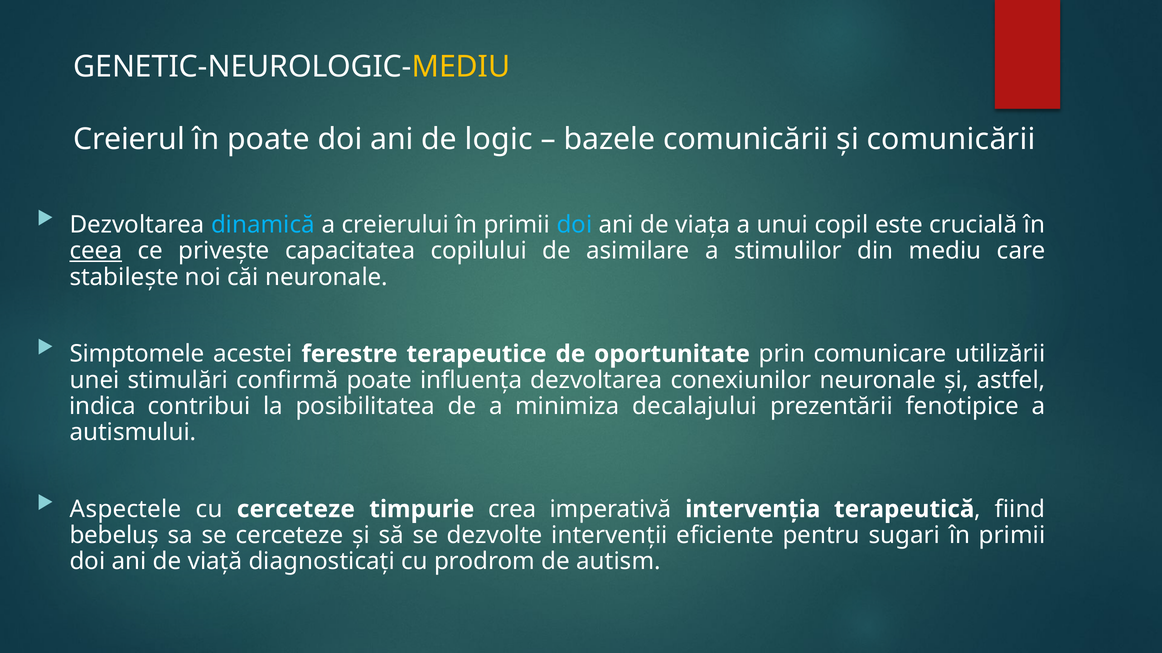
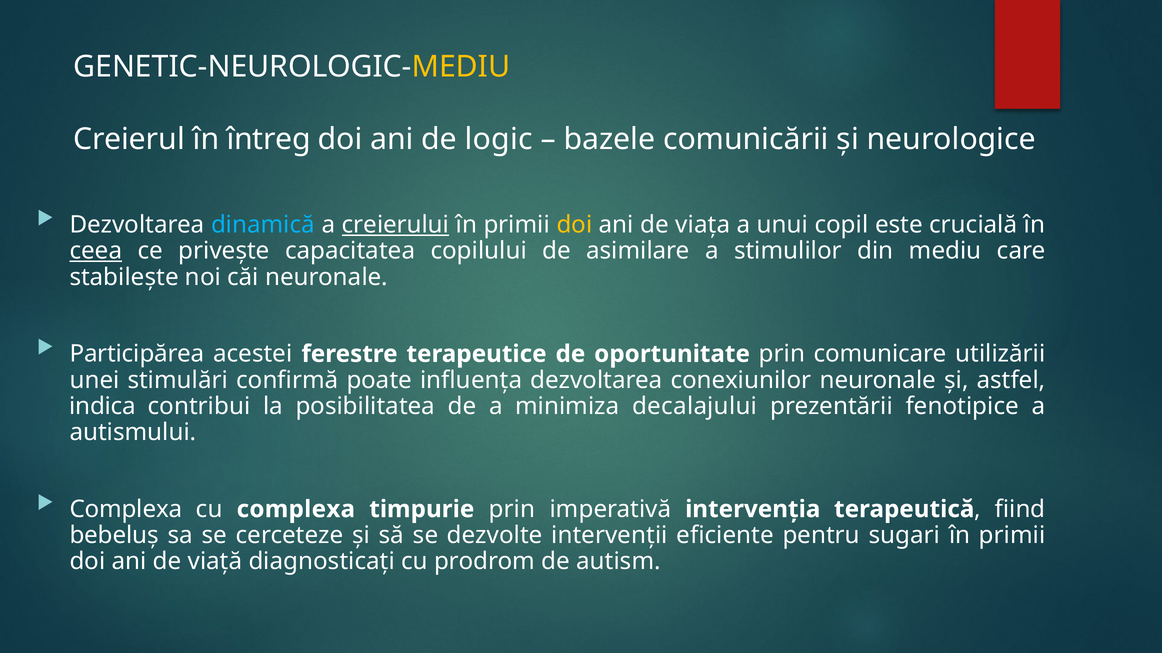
în poate: poate -> întreg
şi comunicării: comunicării -> neurologice
creierului underline: none -> present
doi at (574, 225) colour: light blue -> yellow
Simptomele: Simptomele -> Participărea
Aspectele at (126, 510): Aspectele -> Complexa
cu cerceteze: cerceteze -> complexa
timpurie crea: crea -> prin
